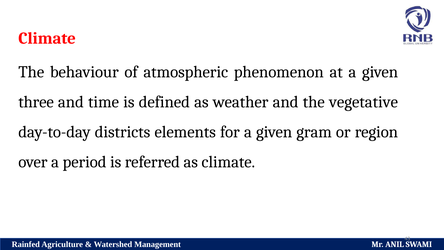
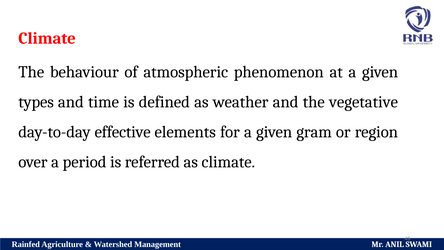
three: three -> types
districts: districts -> effective
